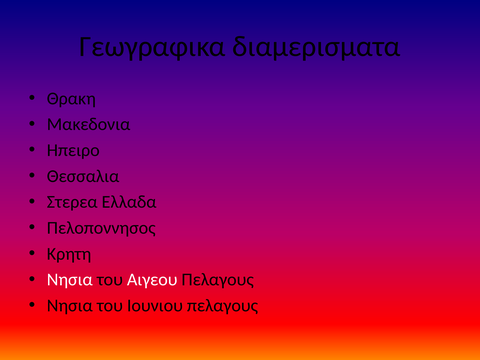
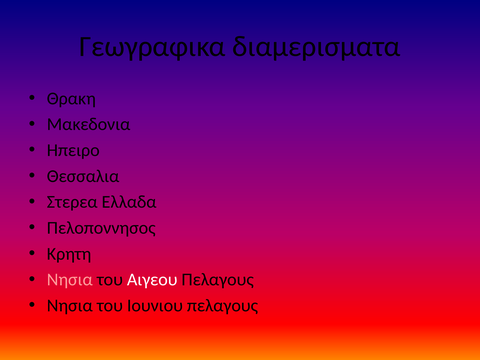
Νησια at (70, 280) colour: white -> pink
